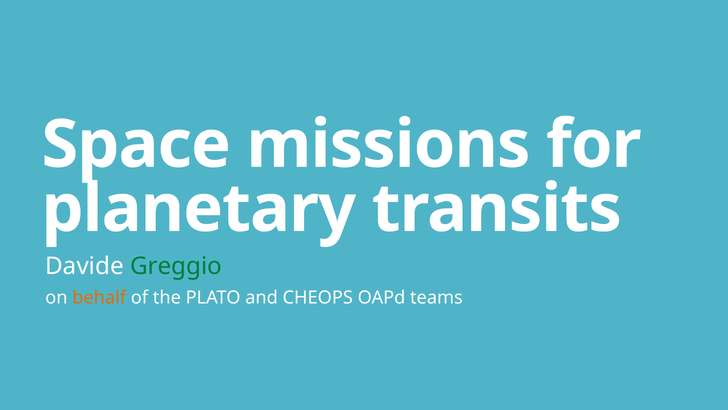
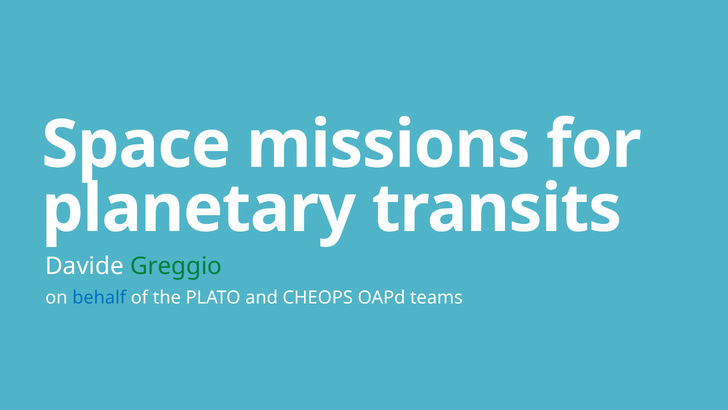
behalf colour: orange -> blue
